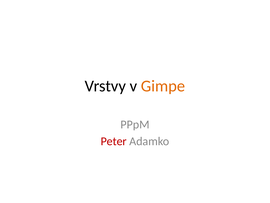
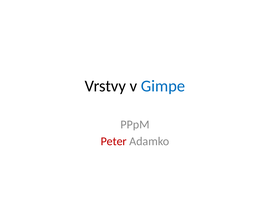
Gimpe colour: orange -> blue
